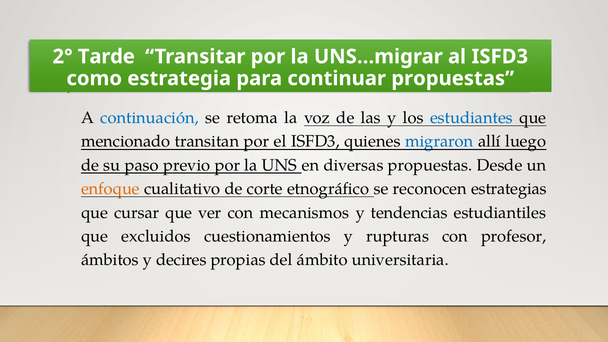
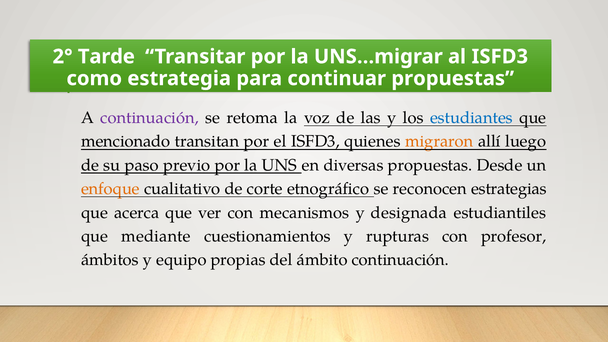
continuación at (150, 118) colour: blue -> purple
migraron colour: blue -> orange
cursar: cursar -> acerca
tendencias: tendencias -> designada
excluidos: excluidos -> mediante
decires: decires -> equipo
ámbito universitaria: universitaria -> continuación
